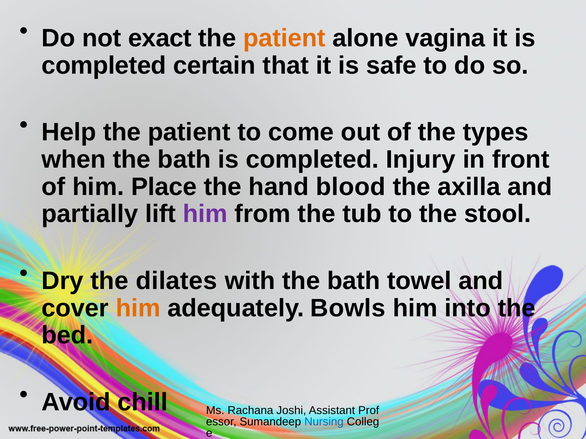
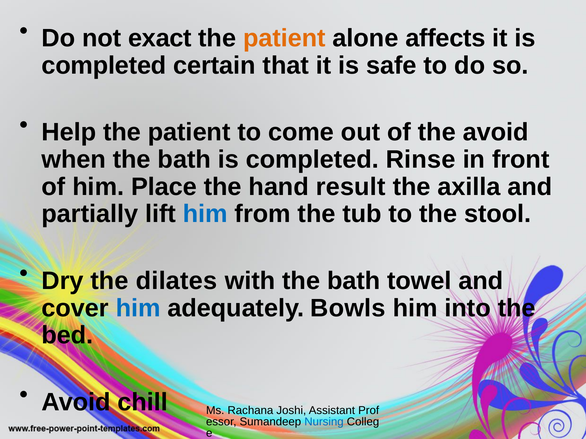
vagina: vagina -> affects
the types: types -> avoid
Injury: Injury -> Rinse
blood: blood -> result
him at (205, 214) colour: purple -> blue
him at (138, 308) colour: orange -> blue
